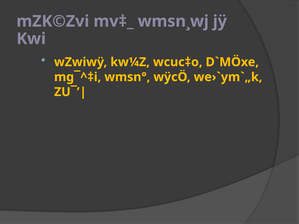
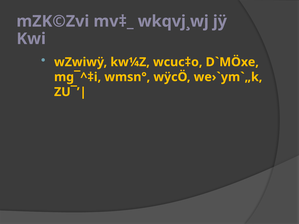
wmsn¸wj: wmsn¸wj -> wkqvj¸wj
